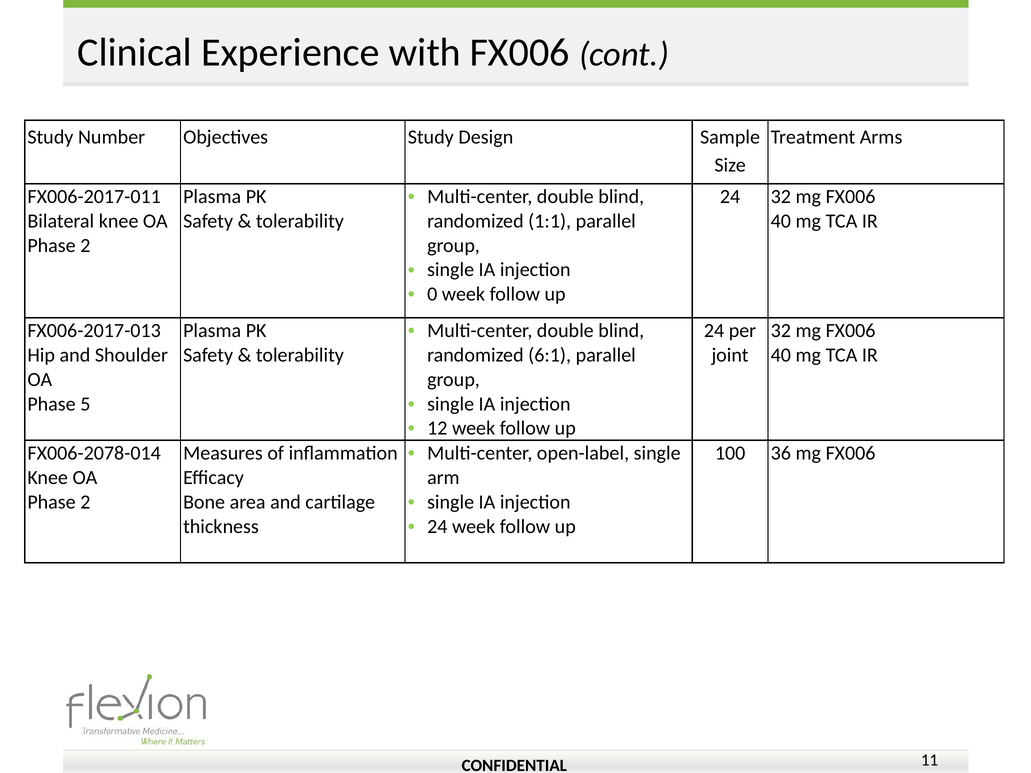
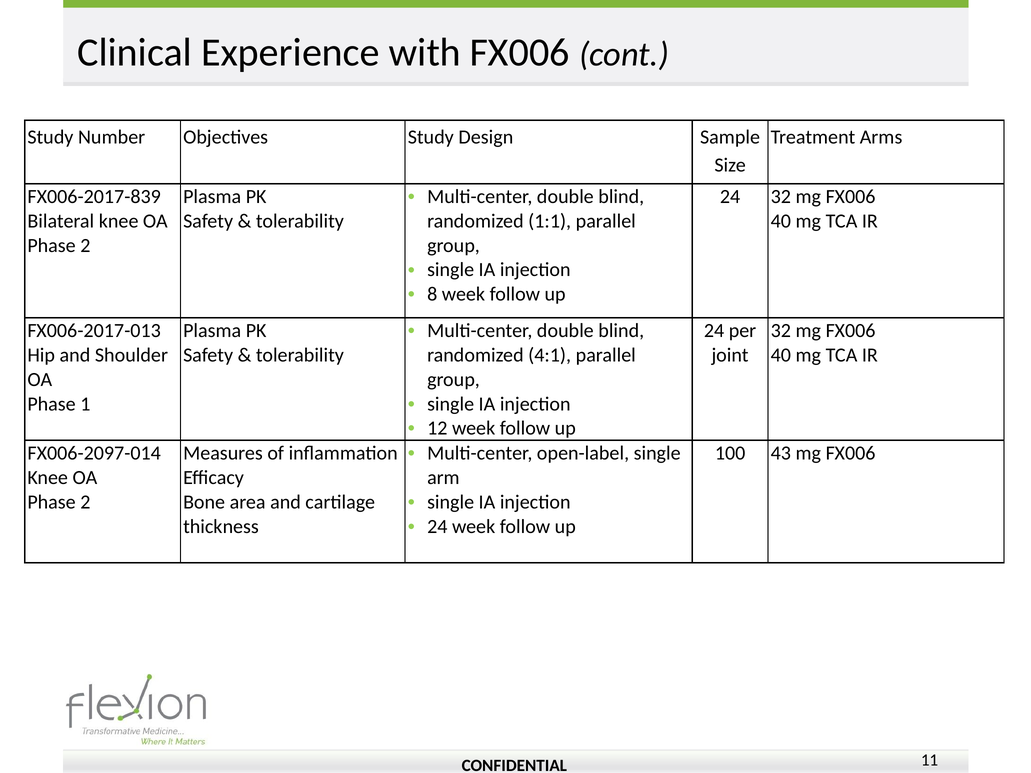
FX006-2017-011: FX006-2017-011 -> FX006-2017-839
0: 0 -> 8
6:1: 6:1 -> 4:1
5: 5 -> 1
FX006-2078-014: FX006-2078-014 -> FX006-2097-014
36: 36 -> 43
